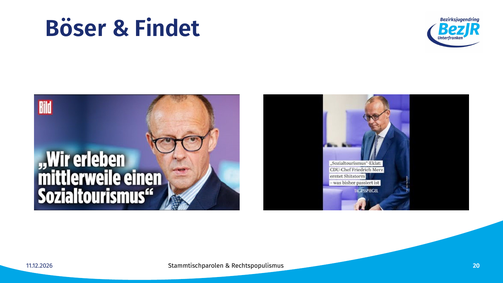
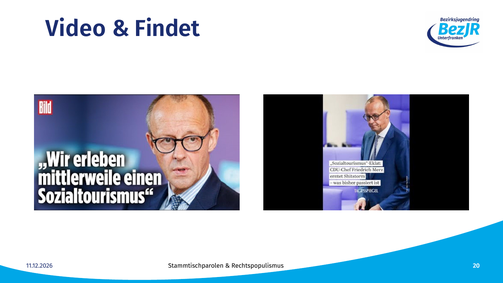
Böser: Böser -> Video
